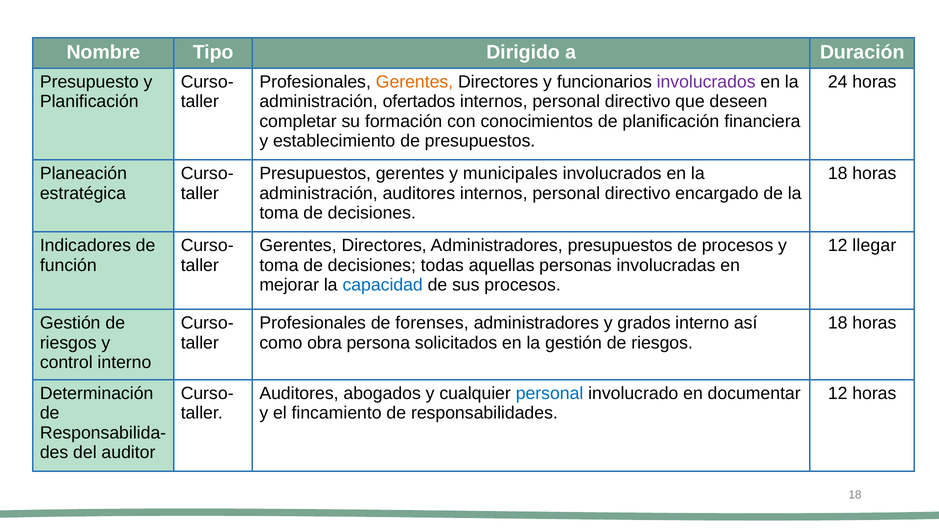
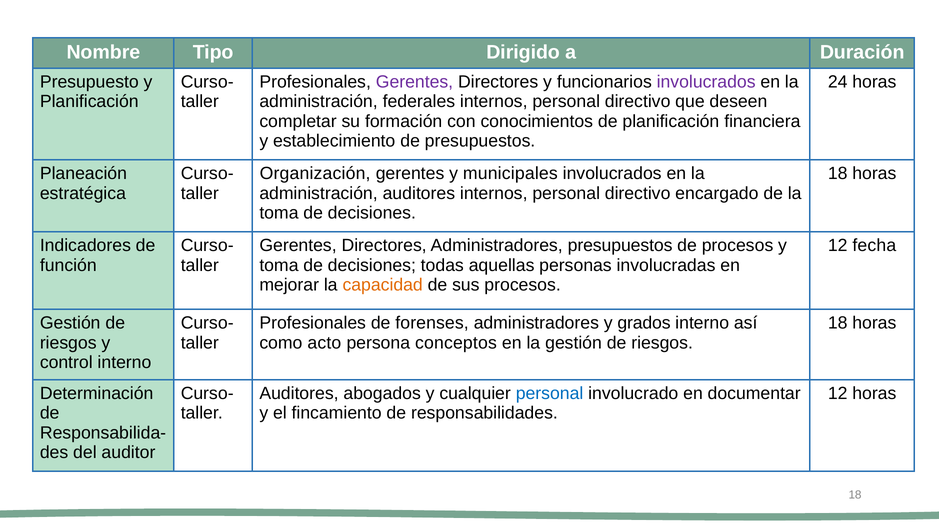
Gerentes at (414, 82) colour: orange -> purple
ofertados: ofertados -> federales
Presupuestos at (315, 174): Presupuestos -> Organización
llegar: llegar -> fecha
capacidad colour: blue -> orange
obra: obra -> acto
solicitados: solicitados -> conceptos
